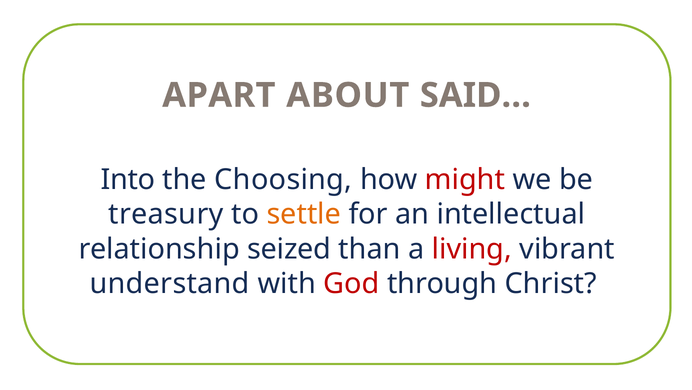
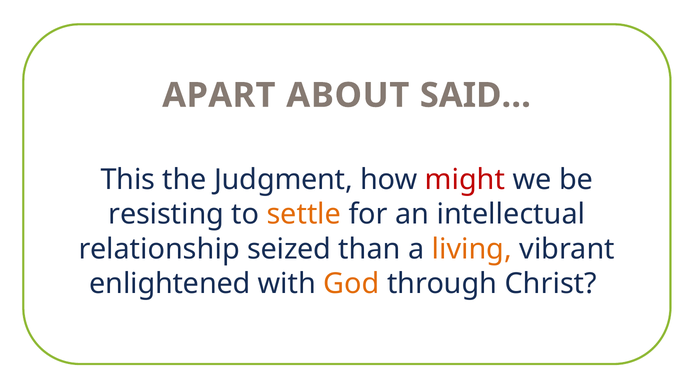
Into: Into -> This
Choosing: Choosing -> Judgment
treasury: treasury -> resisting
living colour: red -> orange
understand: understand -> enlightened
God colour: red -> orange
